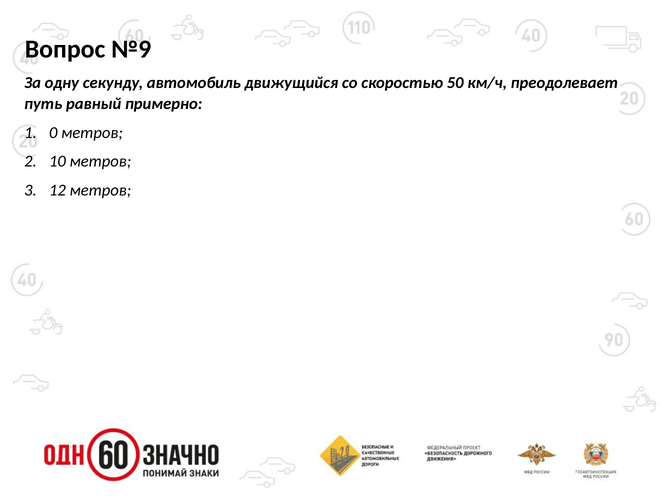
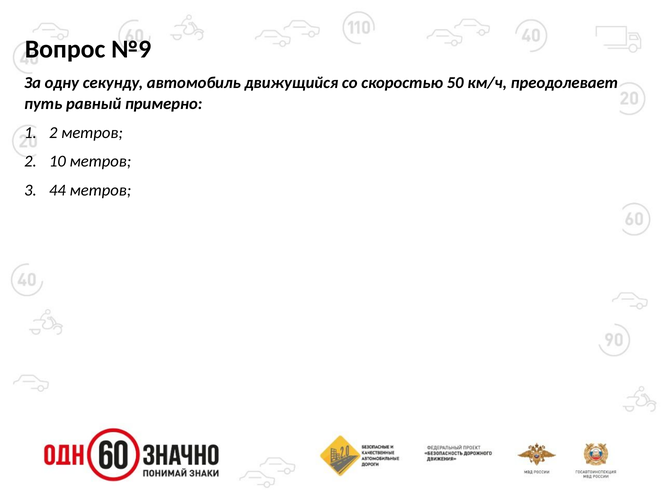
0 at (53, 133): 0 -> 2
12: 12 -> 44
